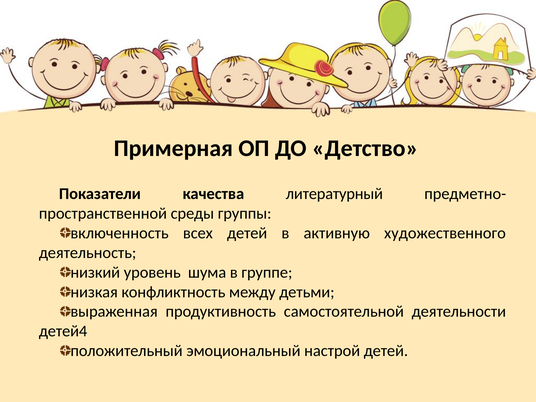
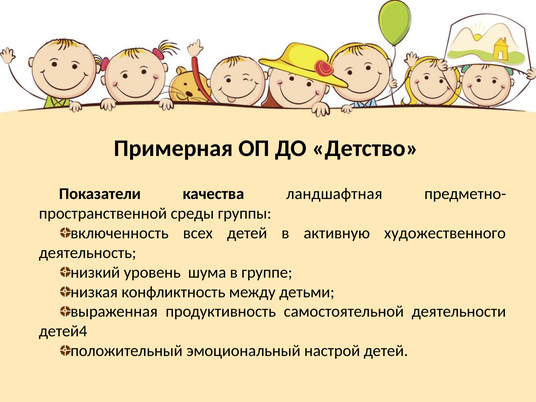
литературный: литературный -> ландшафтная
